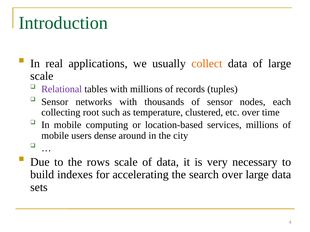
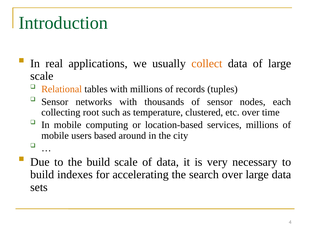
Relational colour: purple -> orange
dense: dense -> based
the rows: rows -> build
